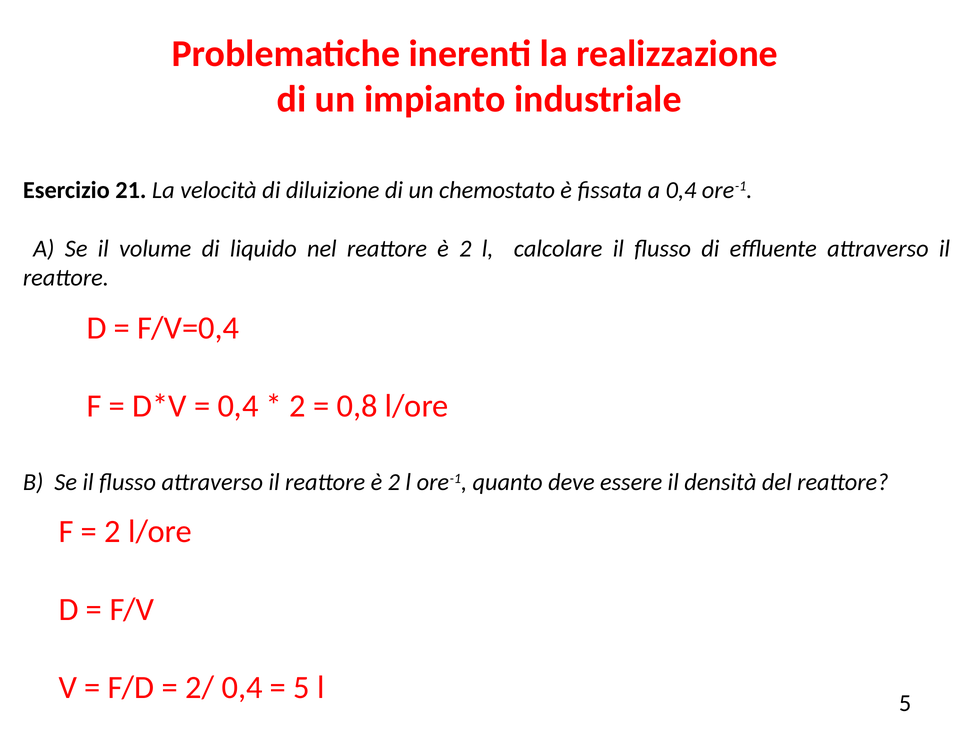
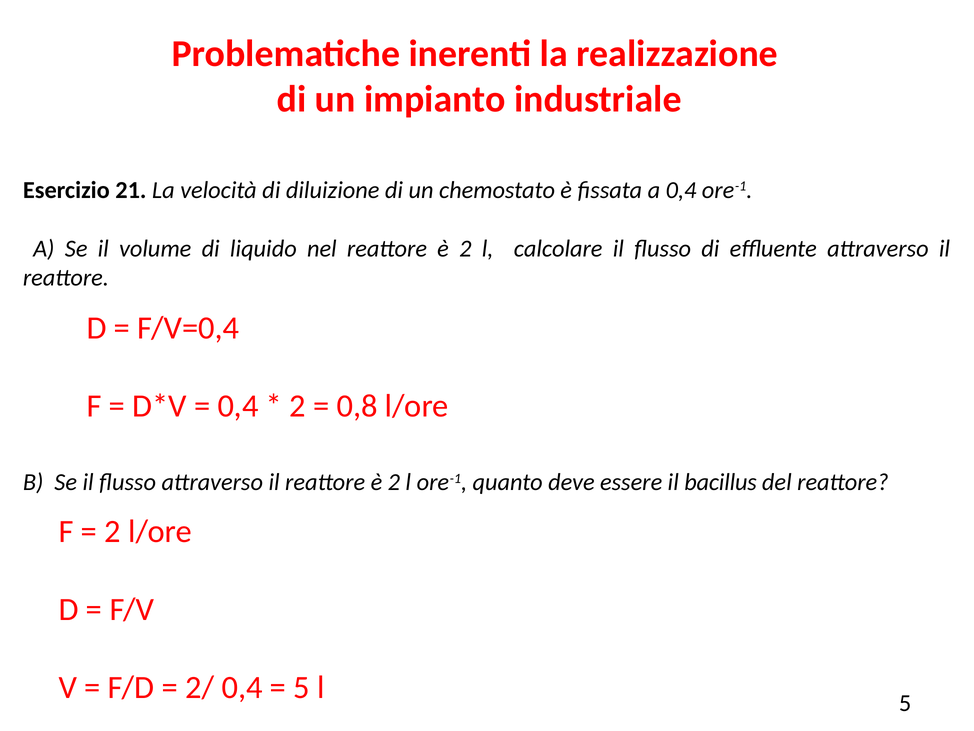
densità: densità -> bacillus
